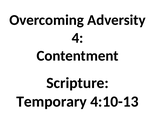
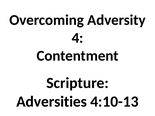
Temporary: Temporary -> Adversities
